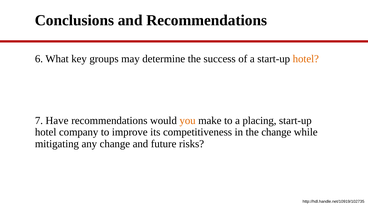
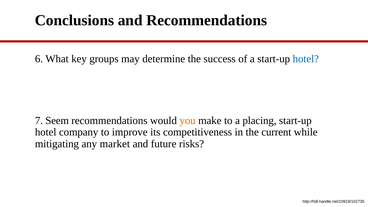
hotel at (306, 59) colour: orange -> blue
Have: Have -> Seem
the change: change -> current
any change: change -> market
